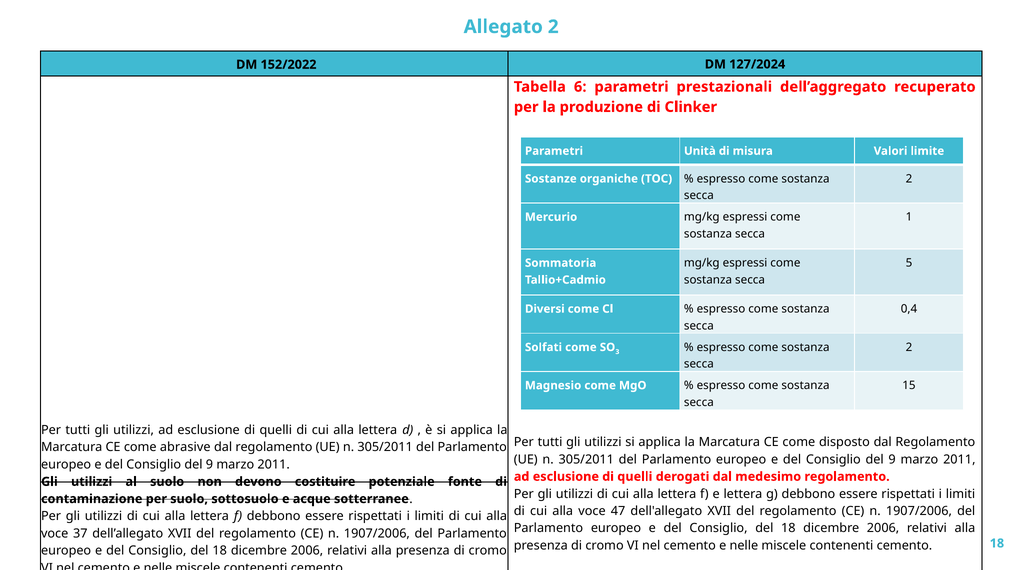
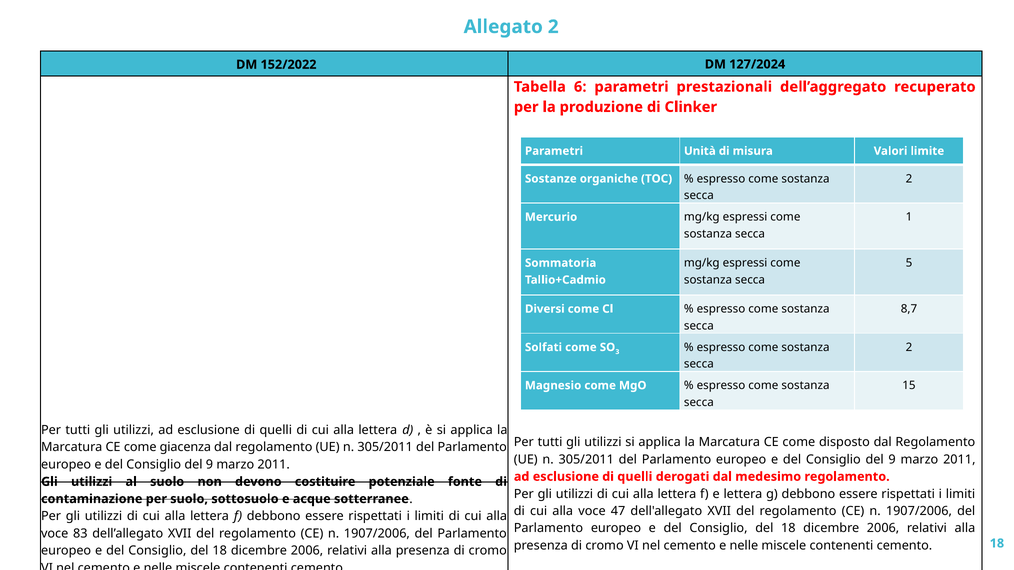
0,4: 0,4 -> 8,7
abrasive: abrasive -> giacenza
37: 37 -> 83
